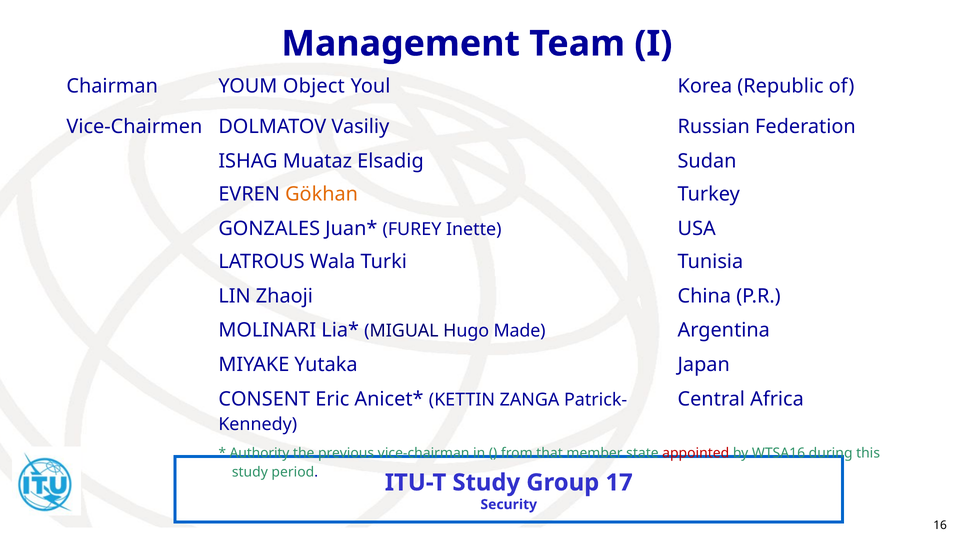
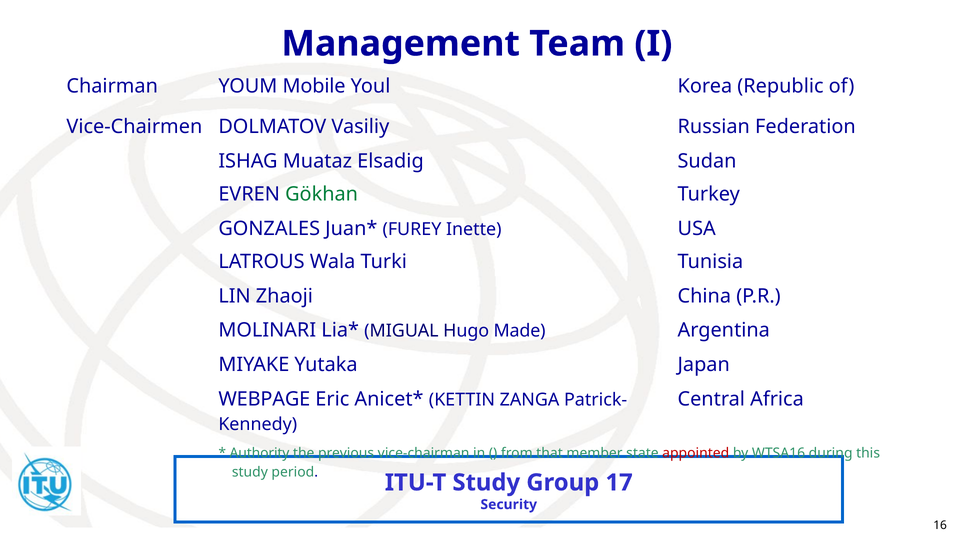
Object: Object -> Mobile
Gökhan colour: orange -> green
CONSENT: CONSENT -> WEBPAGE
